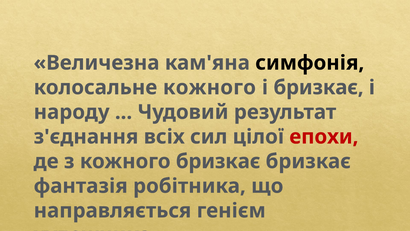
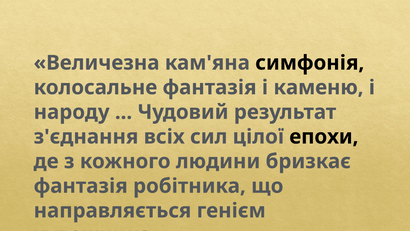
колосальне кожного: кожного -> фантазія
і бризкає: бризкає -> каменю
епохи colour: red -> black
кожного бризкає: бризкає -> людини
